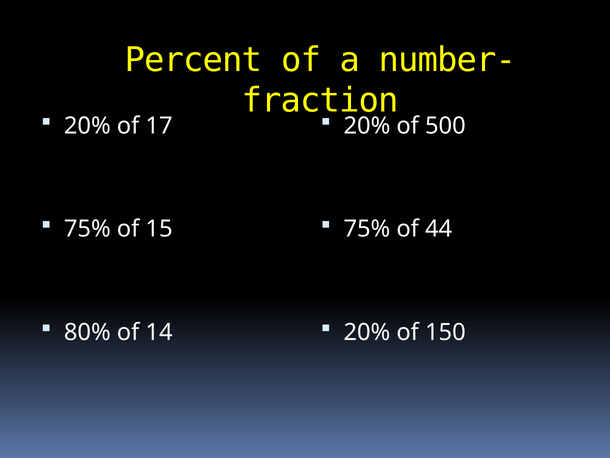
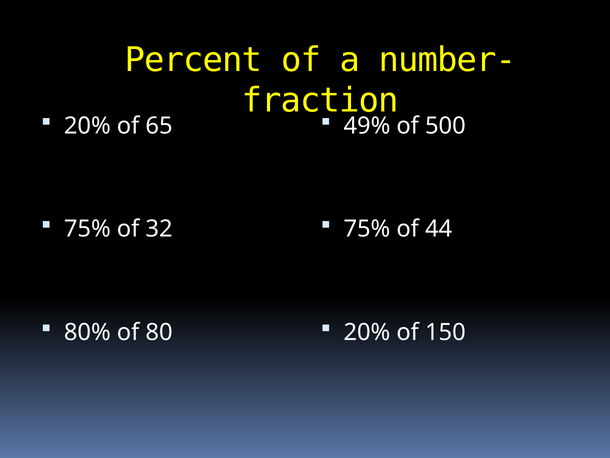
17: 17 -> 65
20% at (367, 126): 20% -> 49%
15: 15 -> 32
14: 14 -> 80
